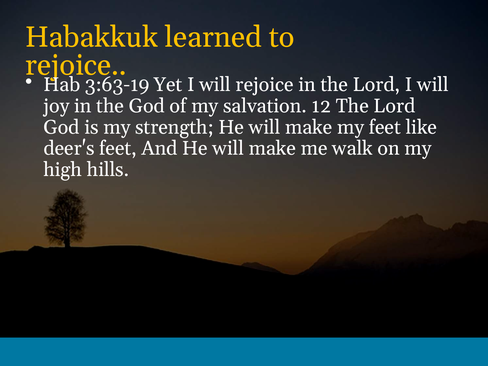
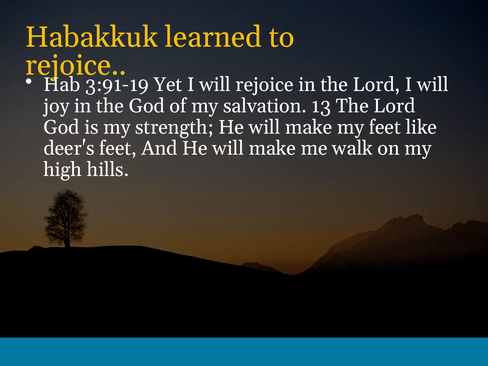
3:63-19: 3:63-19 -> 3:91-19
12: 12 -> 13
